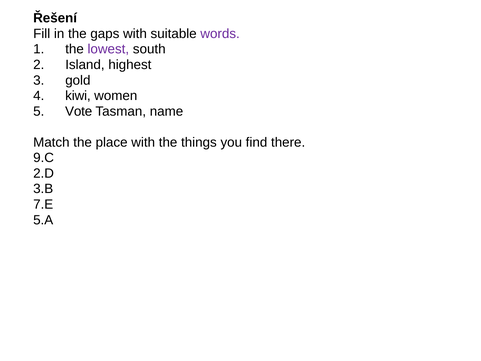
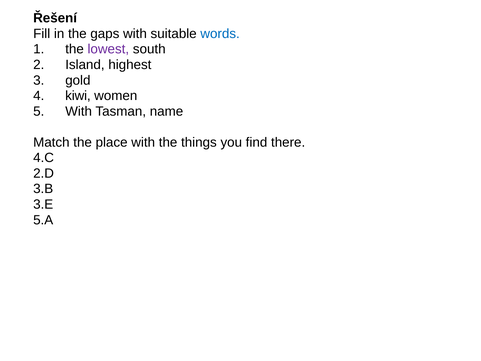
words colour: purple -> blue
Vote at (79, 111): Vote -> With
9.C: 9.C -> 4.C
7.E: 7.E -> 3.E
